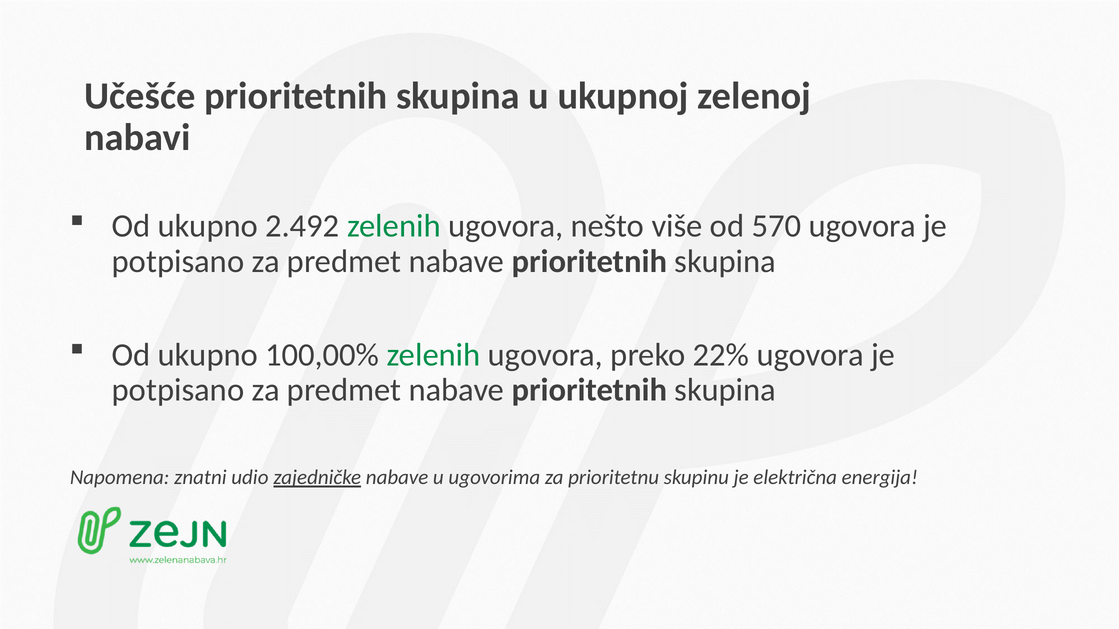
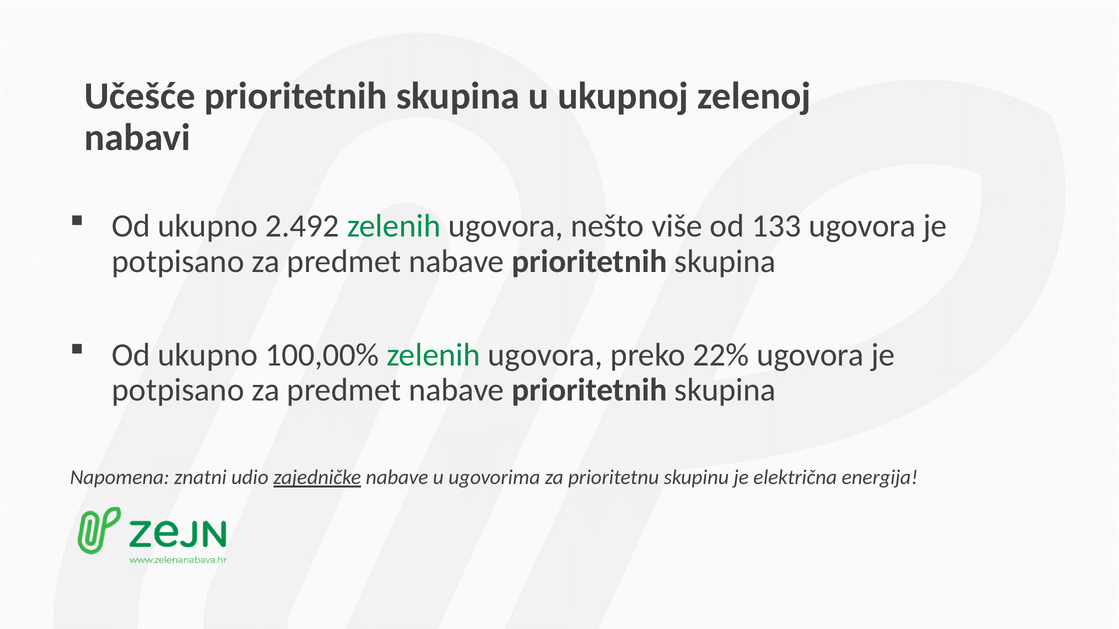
570: 570 -> 133
